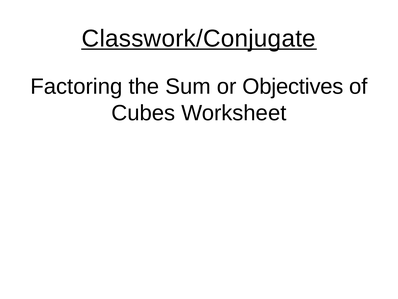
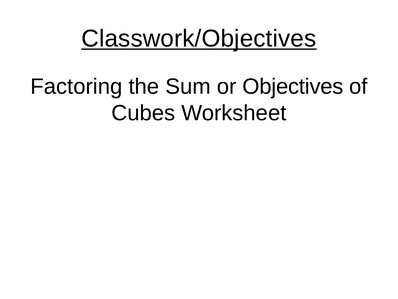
Classwork/Conjugate: Classwork/Conjugate -> Classwork/Objectives
